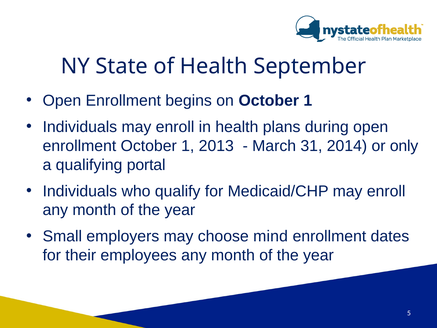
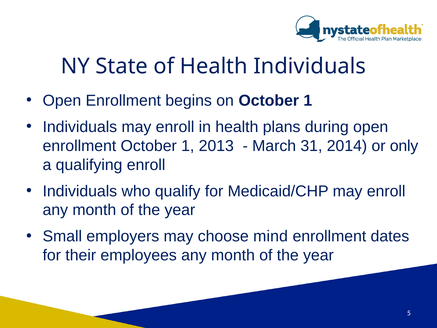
Health September: September -> Individuals
qualifying portal: portal -> enroll
